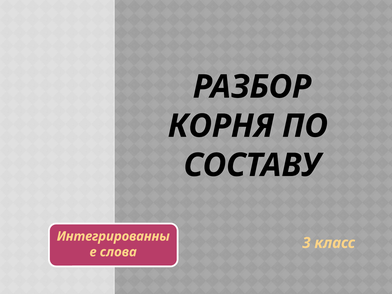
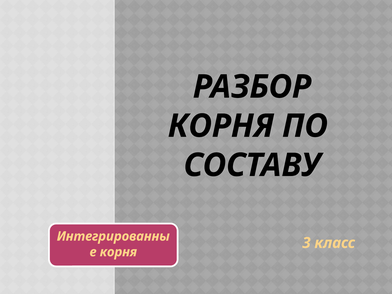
слова at (118, 252): слова -> корня
